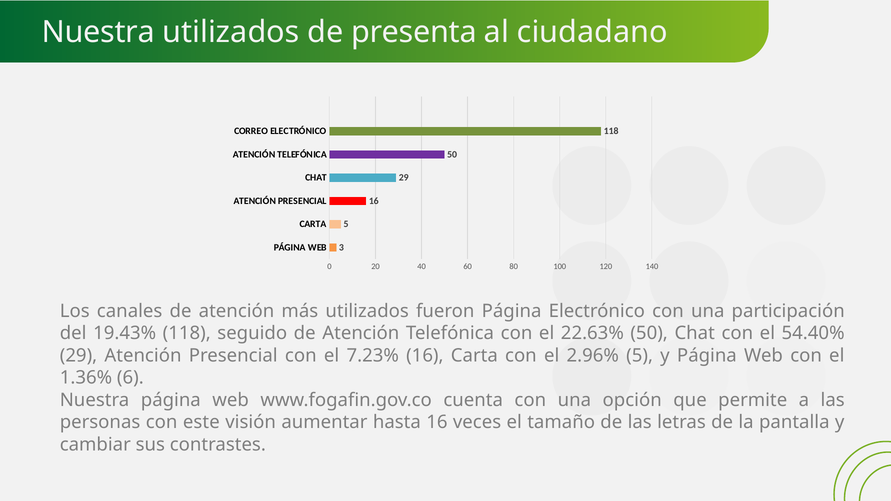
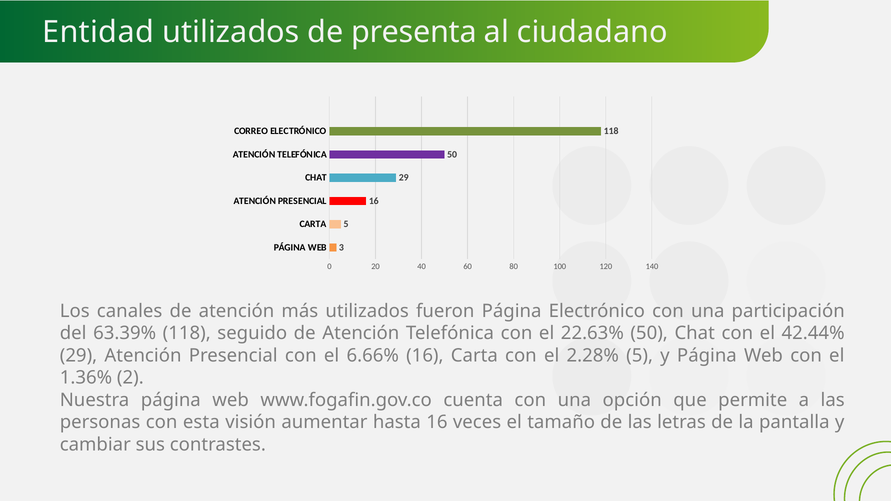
Nuestra at (98, 32): Nuestra -> Entidad
19.43%: 19.43% -> 63.39%
54.40%: 54.40% -> 42.44%
7.23%: 7.23% -> 6.66%
2.96%: 2.96% -> 2.28%
6: 6 -> 2
este: este -> esta
